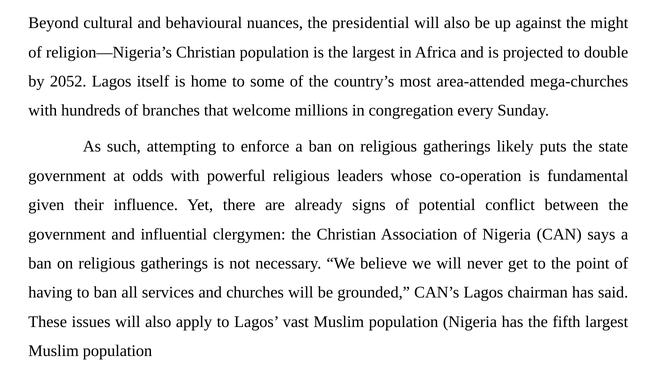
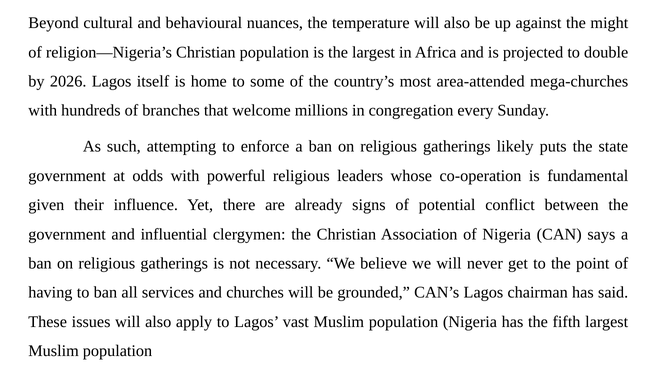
presidential: presidential -> temperature
2052: 2052 -> 2026
